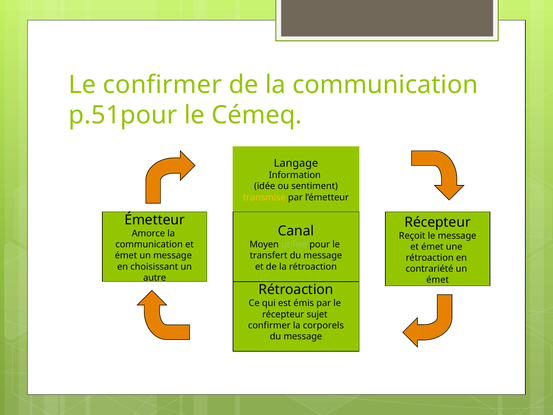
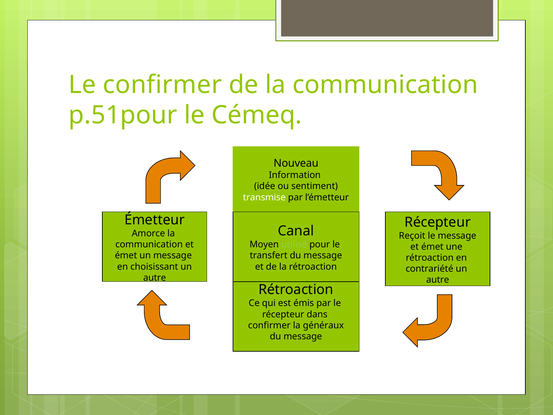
Langage: Langage -> Nouveau
transmise colour: yellow -> white
émet at (438, 280): émet -> autre
sujet: sujet -> dans
corporels: corporels -> généraux
